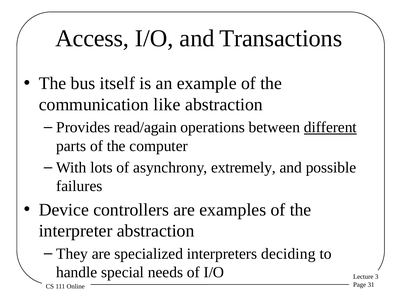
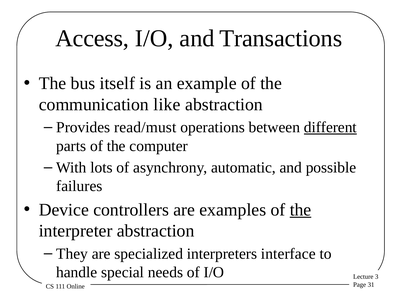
read/again: read/again -> read/must
extremely: extremely -> automatic
the at (301, 210) underline: none -> present
deciding: deciding -> interface
